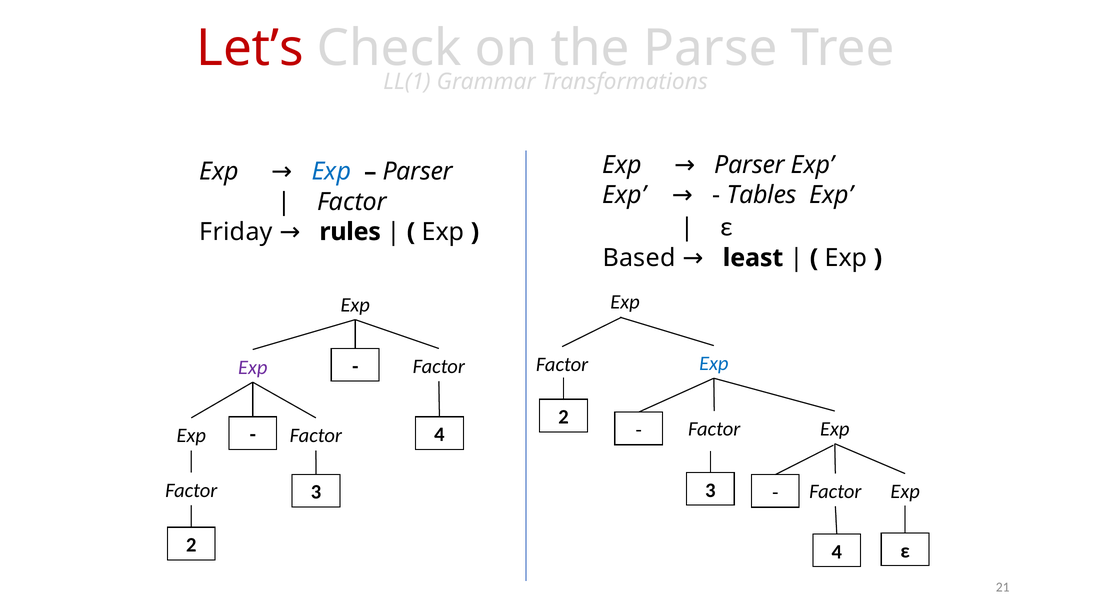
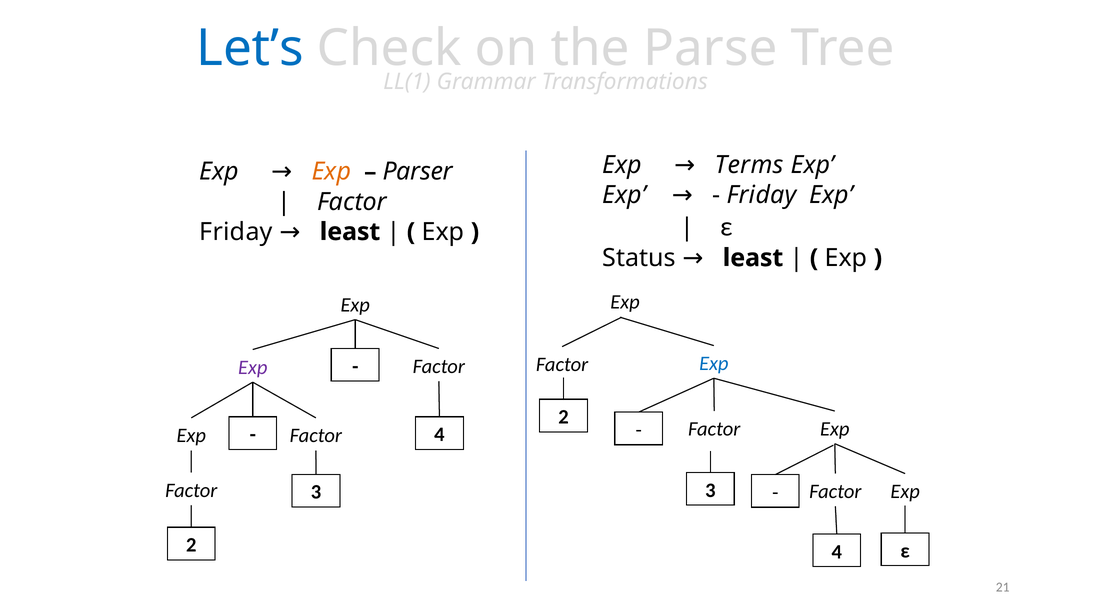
Let’s colour: red -> blue
Parser at (750, 165): Parser -> Terms
Exp at (331, 172) colour: blue -> orange
Tables at (762, 195): Tables -> Friday
rules at (350, 232): rules -> least
Based: Based -> Status
